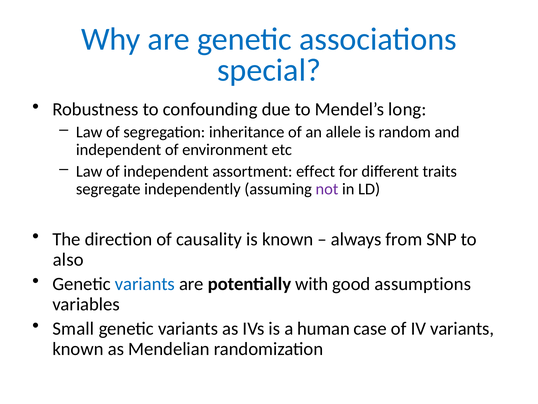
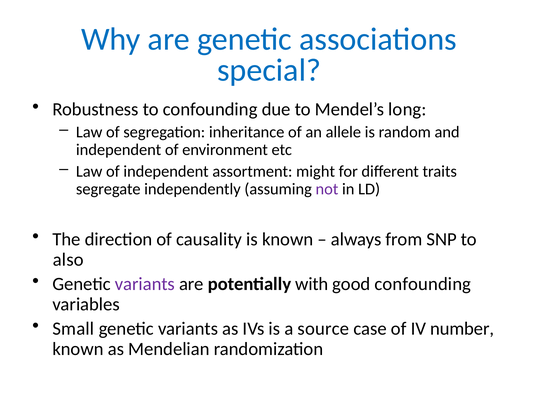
effect: effect -> might
variants at (145, 284) colour: blue -> purple
good assumptions: assumptions -> confounding
human: human -> source
IV variants: variants -> number
